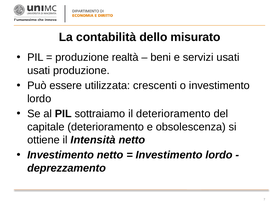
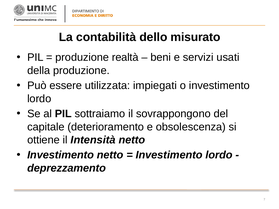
usati at (39, 71): usati -> della
crescenti: crescenti -> impiegati
il deterioramento: deterioramento -> sovrappongono
